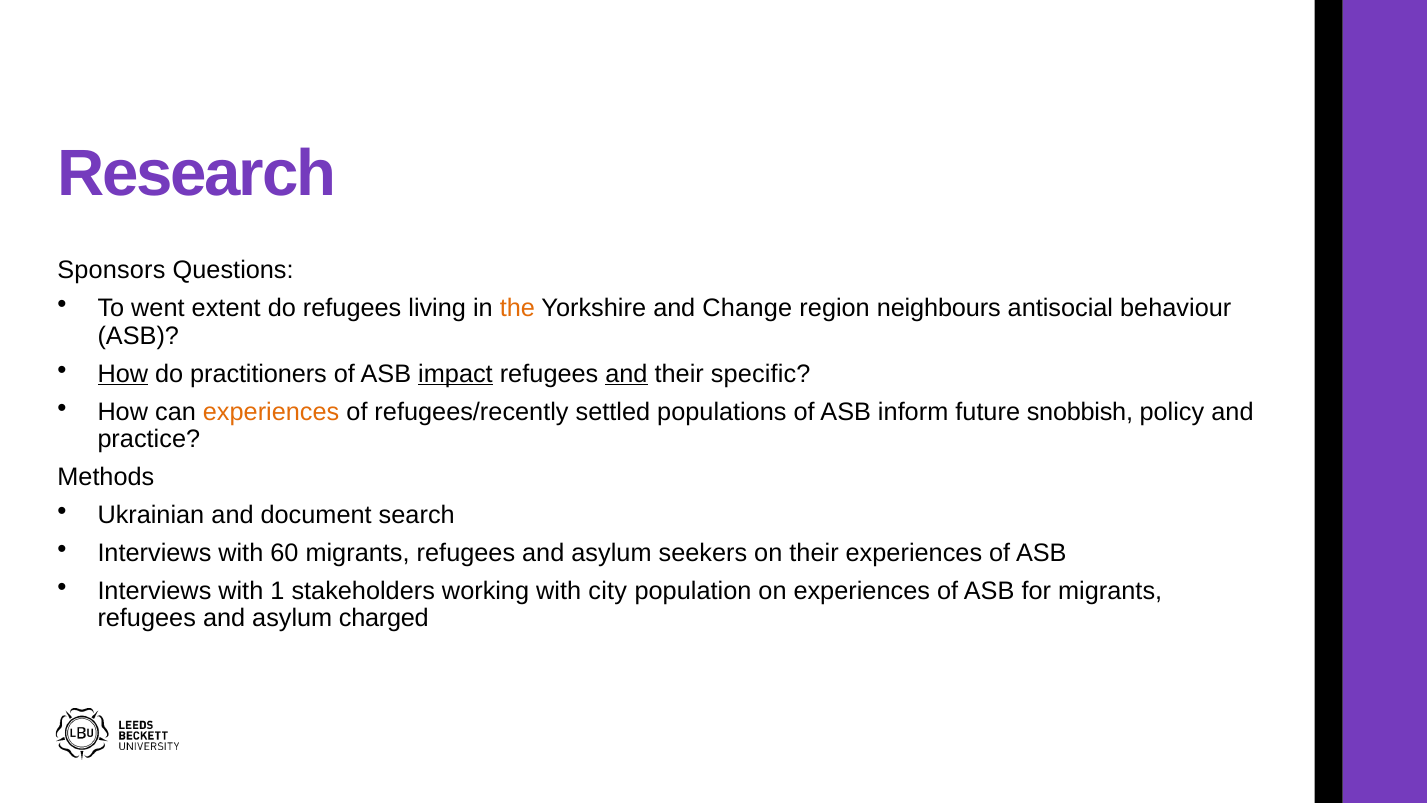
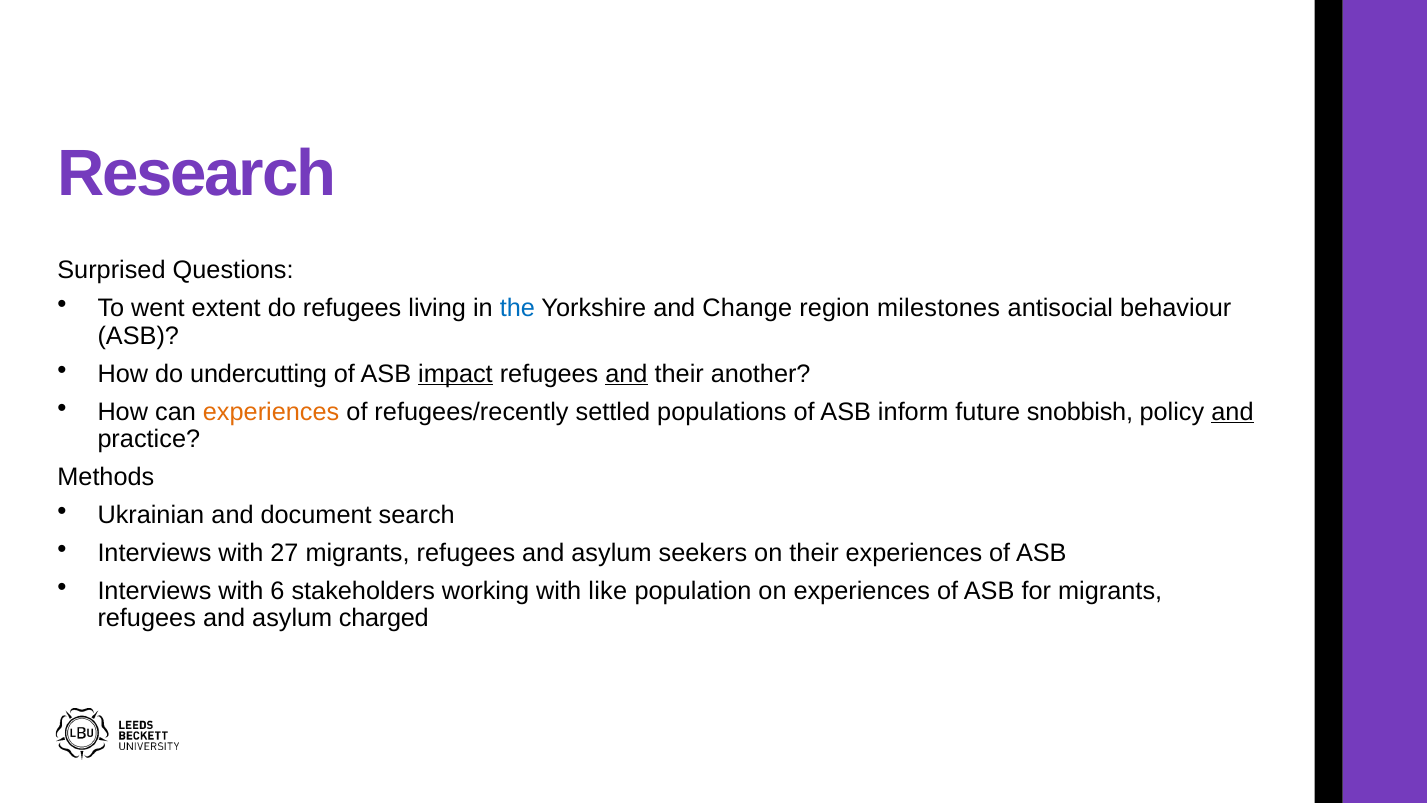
Sponsors: Sponsors -> Surprised
the colour: orange -> blue
neighbours: neighbours -> milestones
How at (123, 374) underline: present -> none
practitioners: practitioners -> undercutting
specific: specific -> another
and at (1232, 412) underline: none -> present
60: 60 -> 27
1: 1 -> 6
city: city -> like
